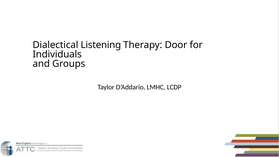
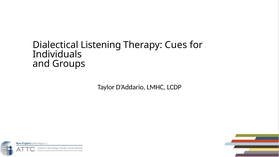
Door: Door -> Cues
